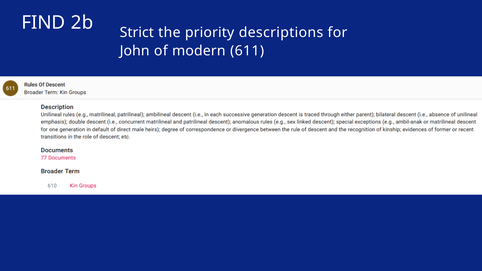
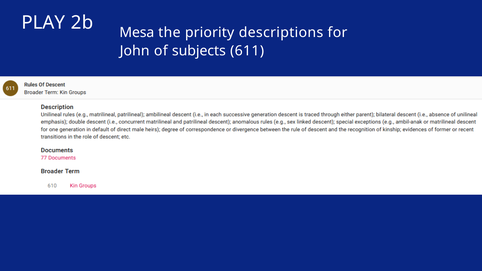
FIND: FIND -> PLAY
Strict: Strict -> Mesa
modern: modern -> subjects
